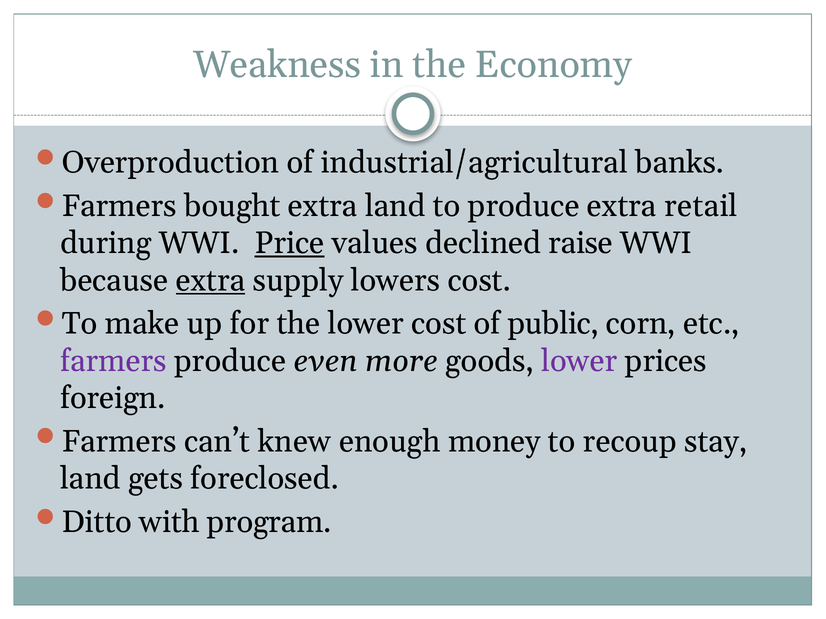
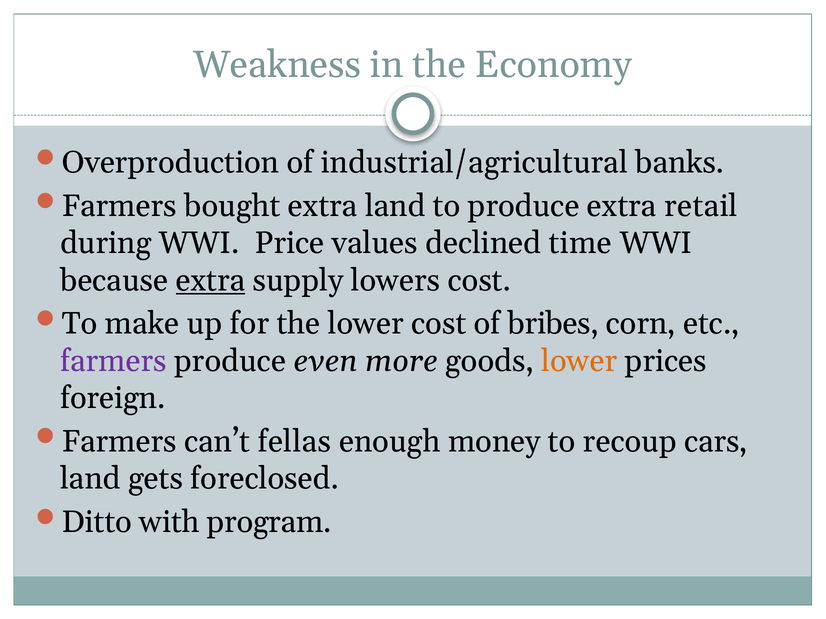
Price underline: present -> none
raise: raise -> time
public: public -> bribes
lower at (579, 361) colour: purple -> orange
knew: knew -> fellas
stay: stay -> cars
